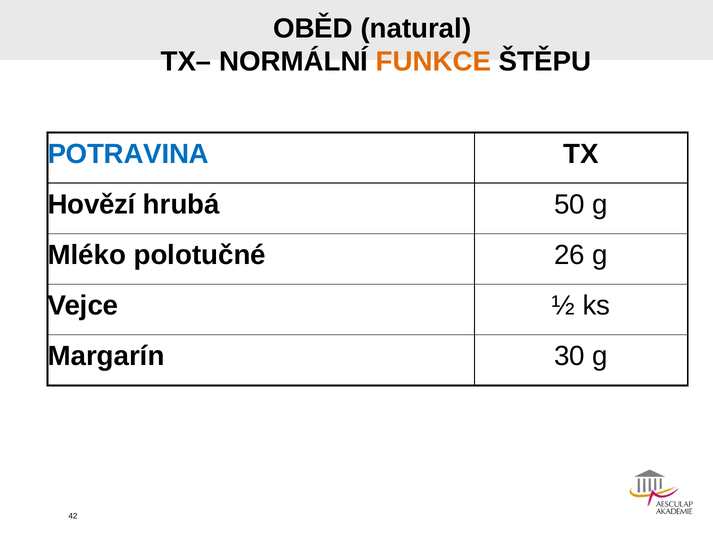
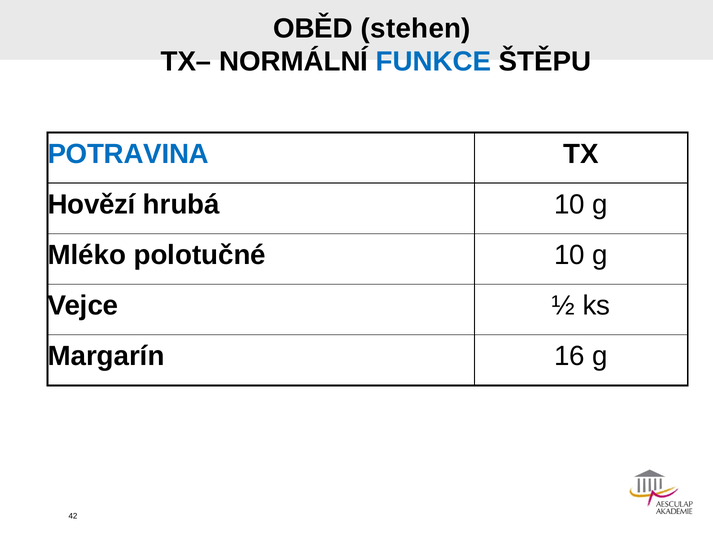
natural: natural -> stehen
FUNKCE colour: orange -> blue
hrubá 50: 50 -> 10
polotučné 26: 26 -> 10
30: 30 -> 16
